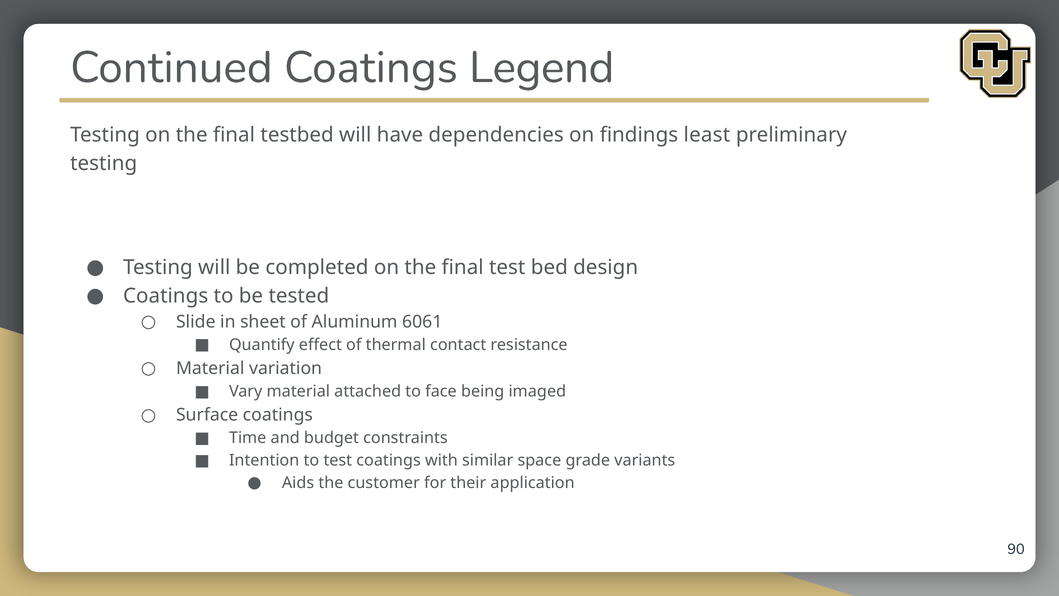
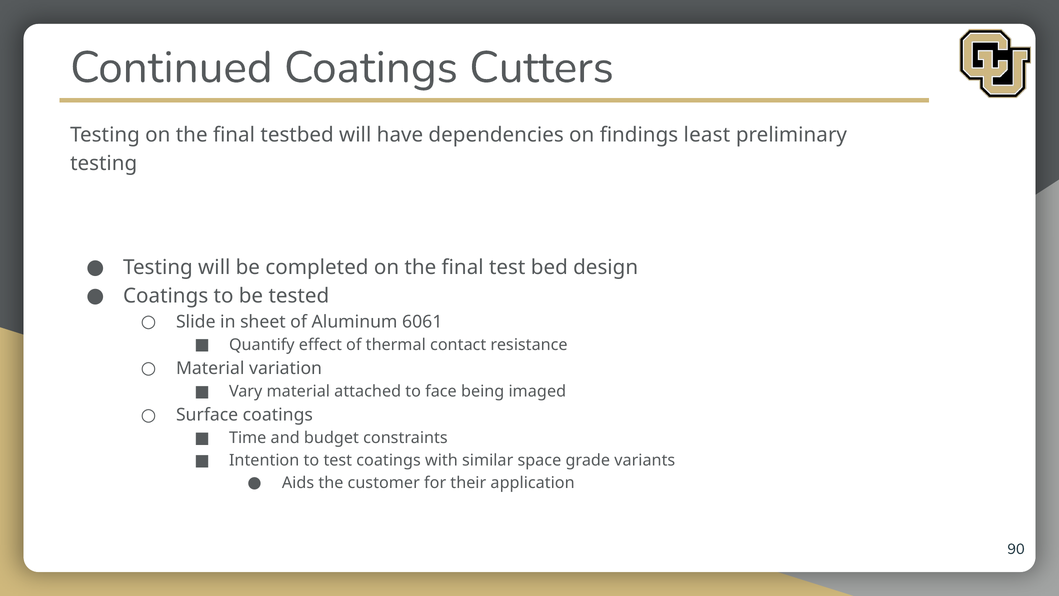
Legend: Legend -> Cutters
